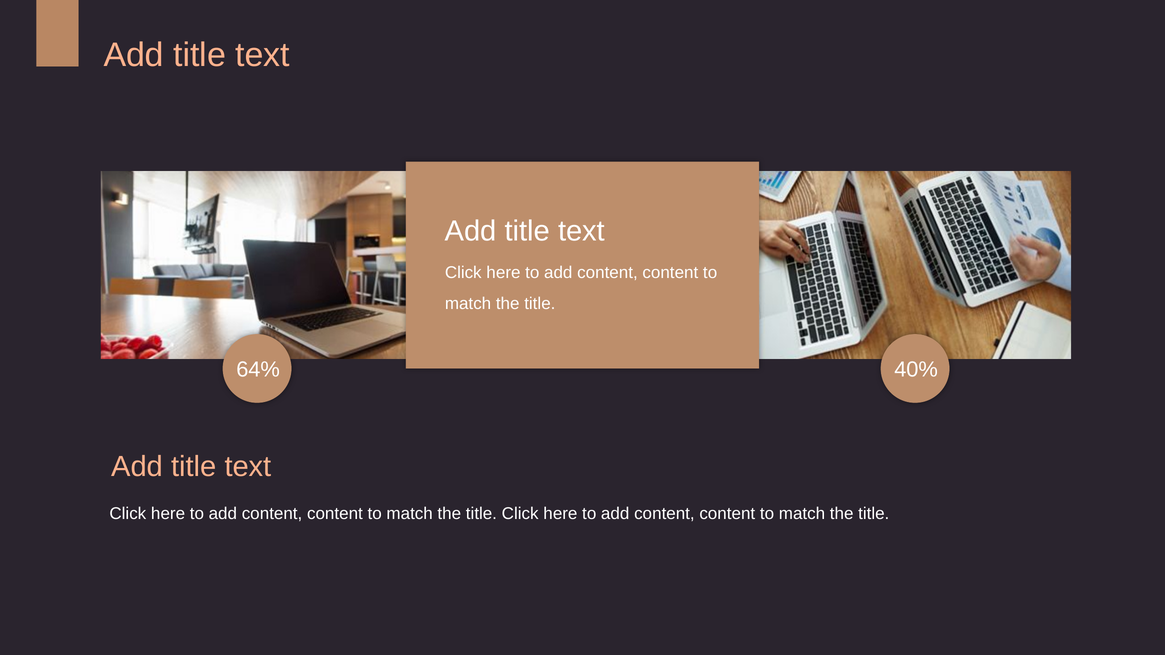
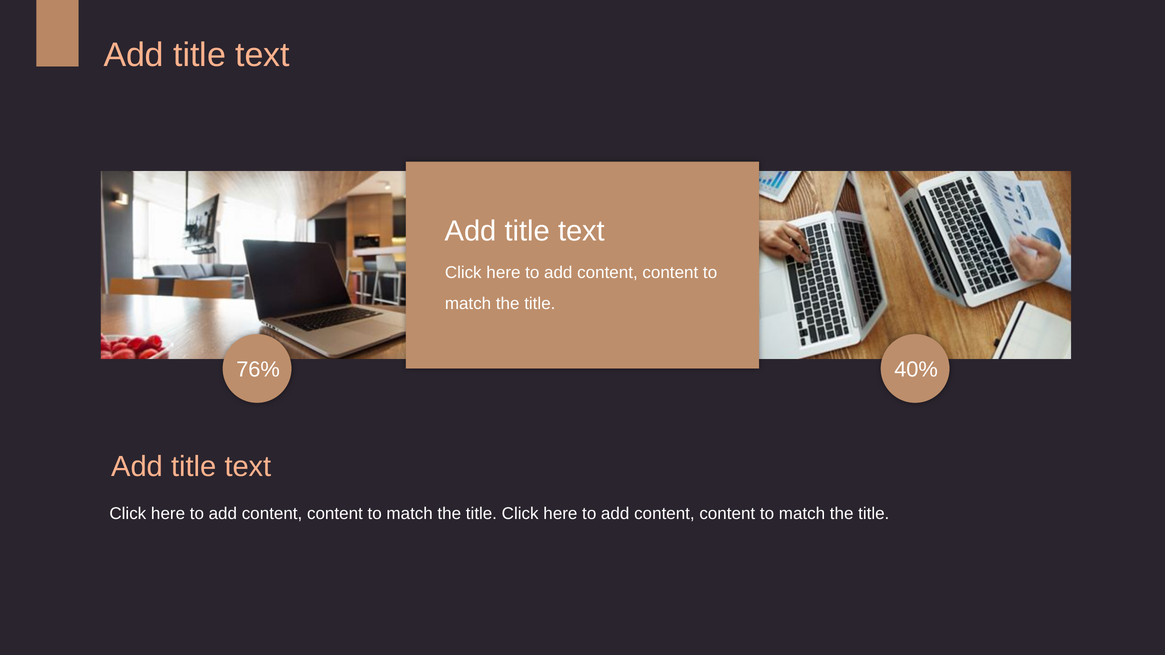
64%: 64% -> 76%
